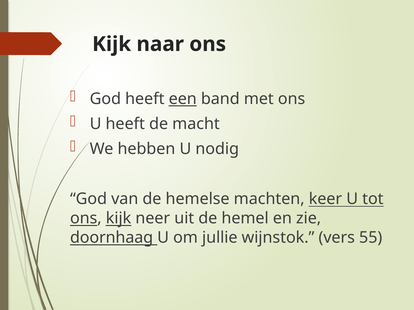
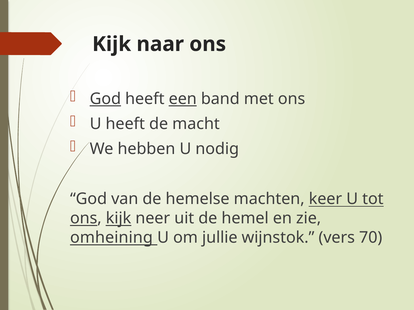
God at (105, 99) underline: none -> present
doornhaag: doornhaag -> omheining
55: 55 -> 70
